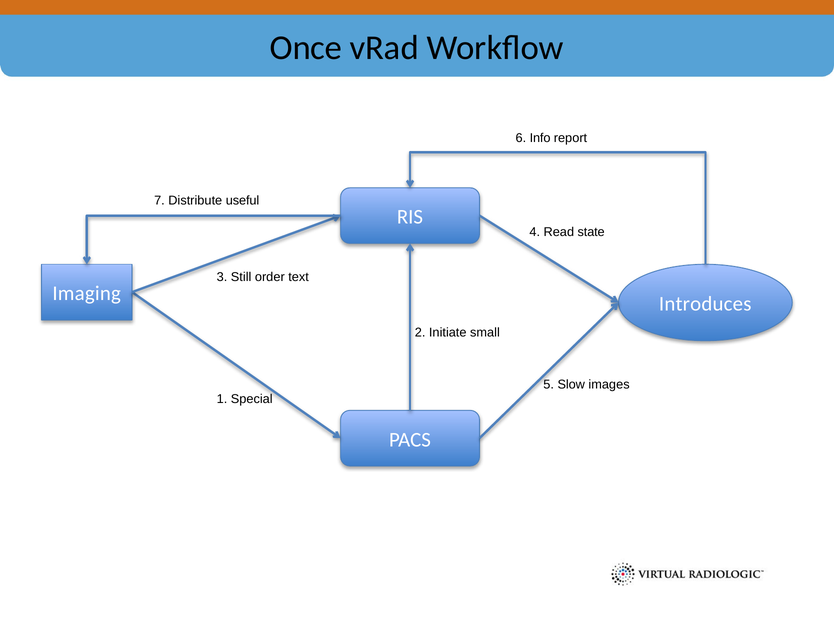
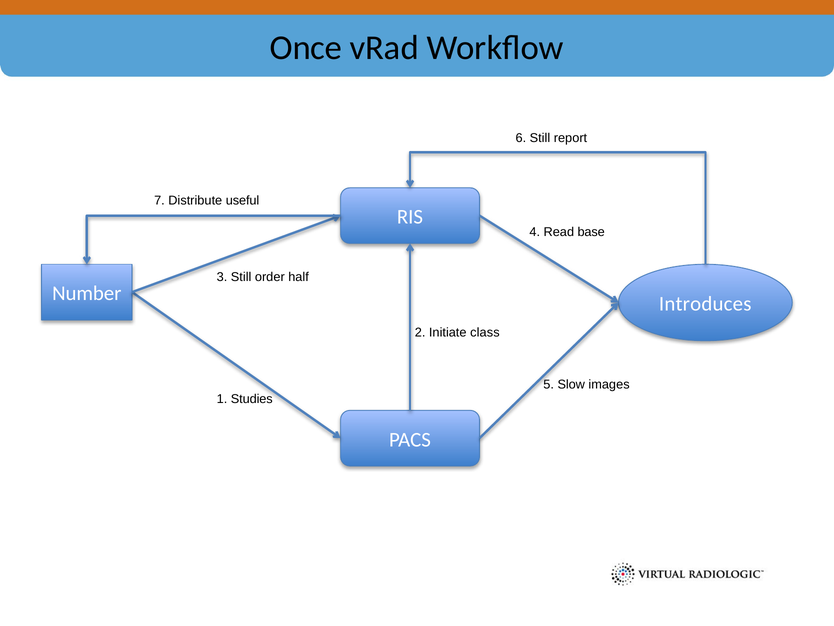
6 Info: Info -> Still
state: state -> base
text: text -> half
Imaging: Imaging -> Number
small: small -> class
Special: Special -> Studies
